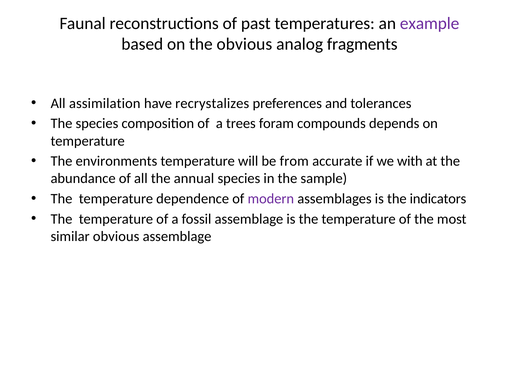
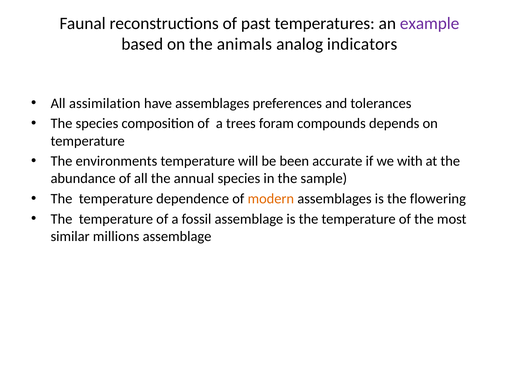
the obvious: obvious -> animals
fragments: fragments -> indicators
have recrystalizes: recrystalizes -> assemblages
from: from -> been
modern colour: purple -> orange
indicators: indicators -> flowering
similar obvious: obvious -> millions
